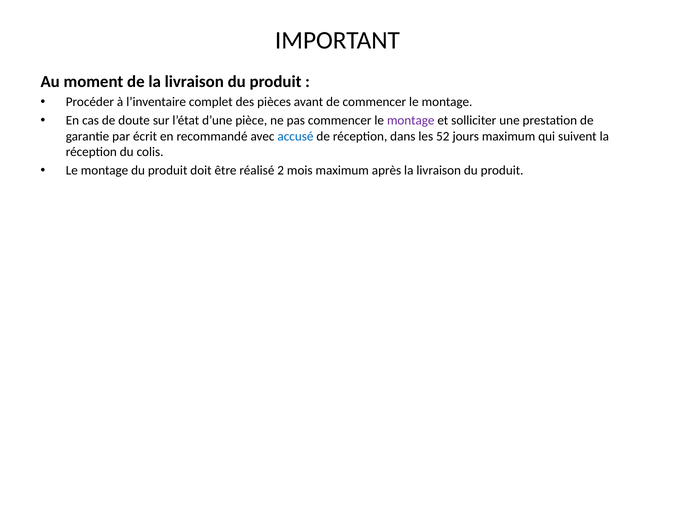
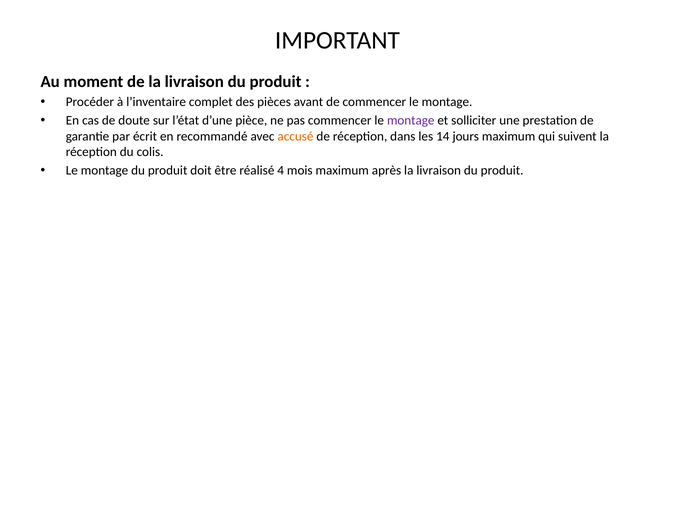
accusé colour: blue -> orange
52: 52 -> 14
2: 2 -> 4
